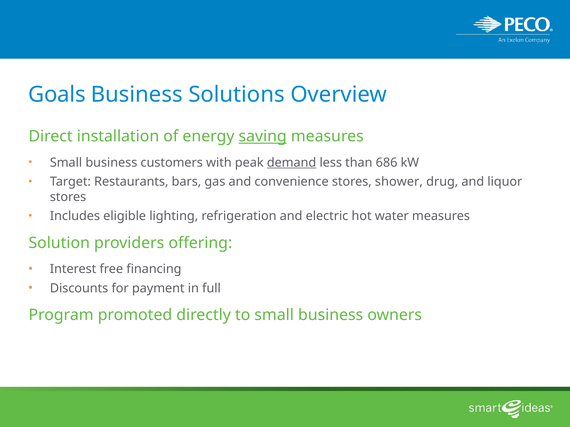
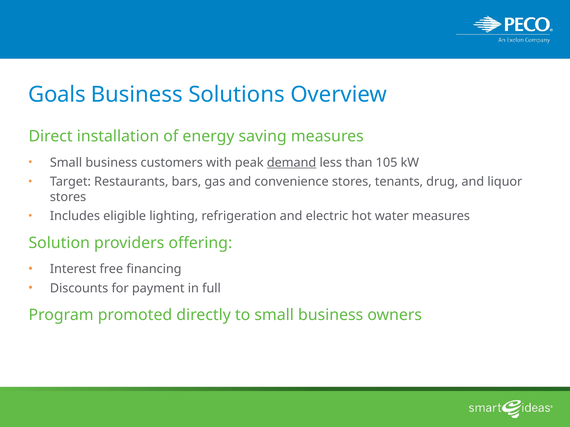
saving underline: present -> none
686: 686 -> 105
shower: shower -> tenants
